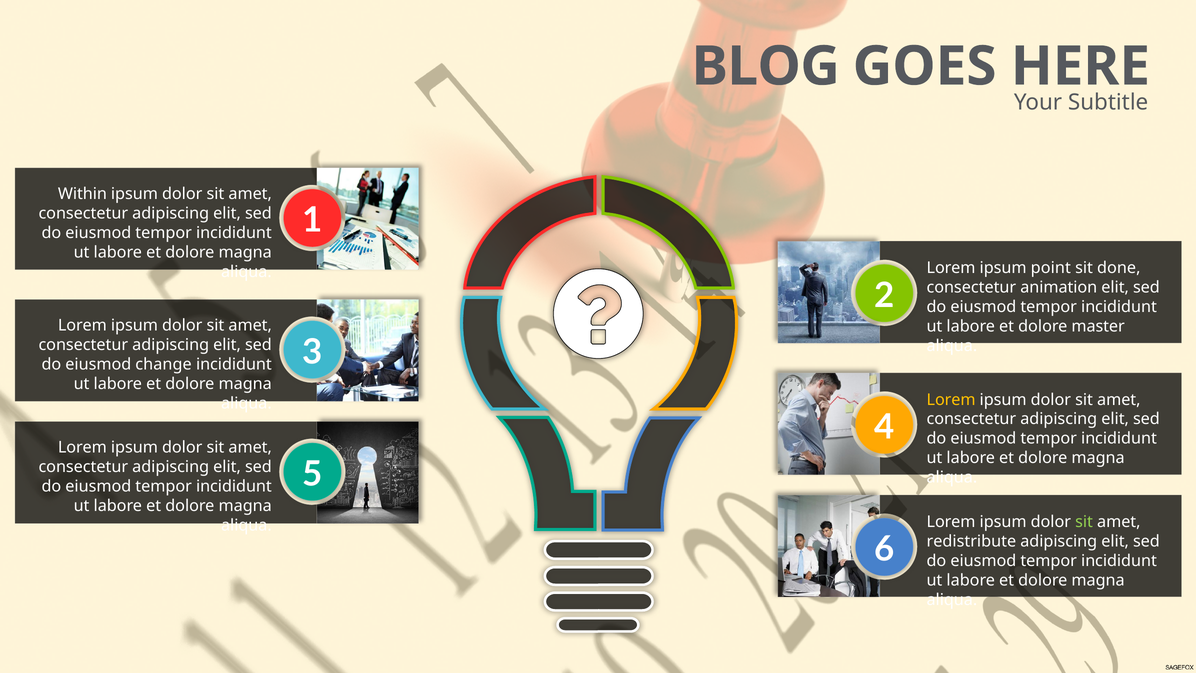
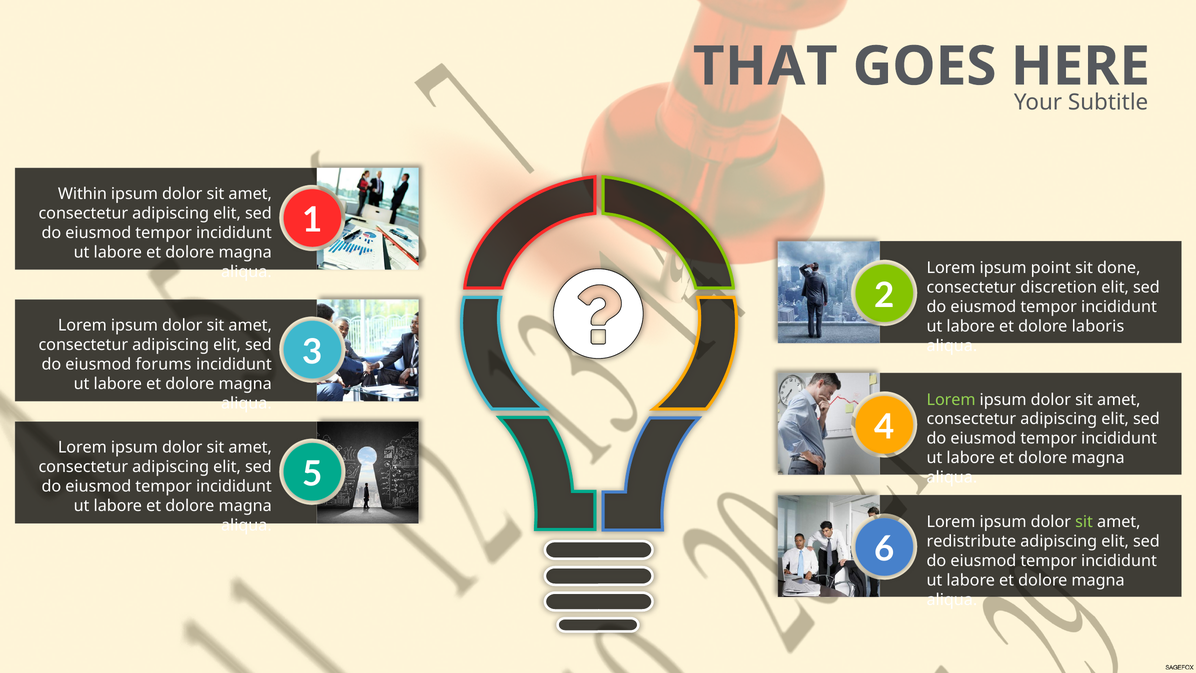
BLOG: BLOG -> THAT
animation: animation -> discretion
master: master -> laboris
change: change -> forums
Lorem at (951, 399) colour: yellow -> light green
